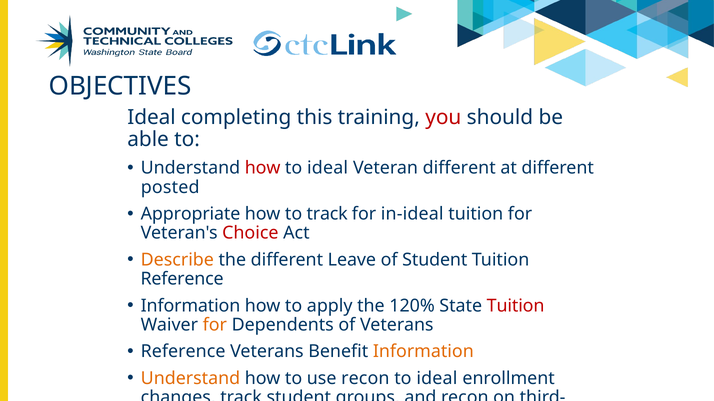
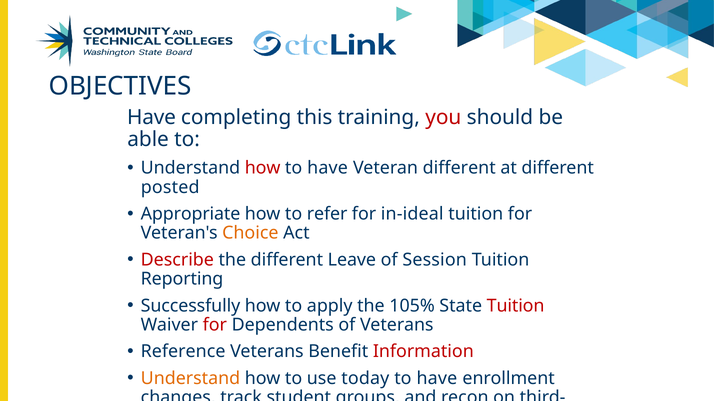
Ideal at (151, 117): Ideal -> Have
ideal at (328, 168): ideal -> have
to track: track -> refer
Choice colour: red -> orange
Describe colour: orange -> red
of Student: Student -> Session
Reference at (182, 279): Reference -> Reporting
Information at (191, 306): Information -> Successfully
120%: 120% -> 105%
for at (215, 325) colour: orange -> red
Information at (423, 352) colour: orange -> red
use recon: recon -> today
ideal at (437, 379): ideal -> have
